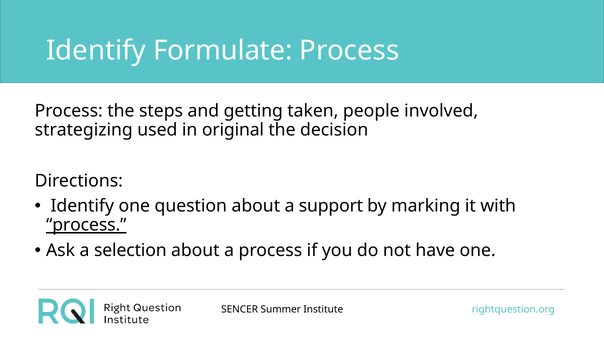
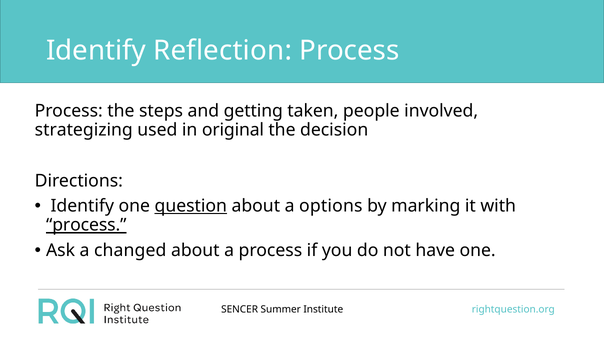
Formulate: Formulate -> Reflection
question underline: none -> present
support: support -> options
selection: selection -> changed
